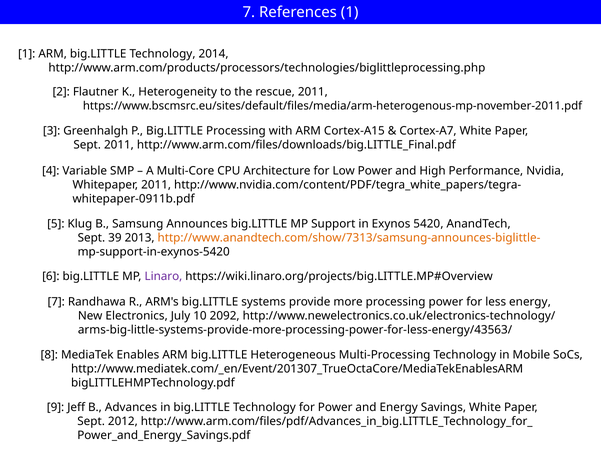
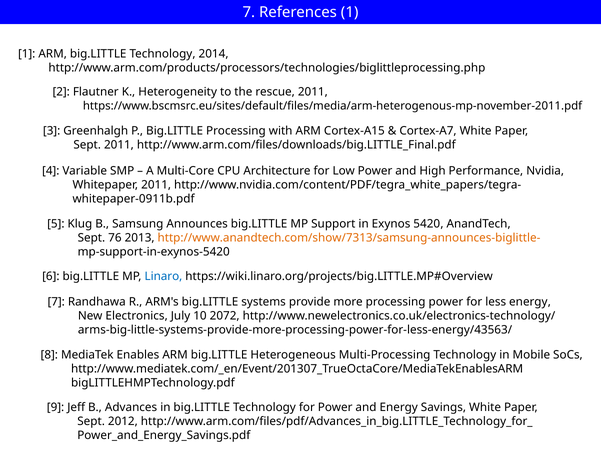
39: 39 -> 76
Linaro colour: purple -> blue
2092: 2092 -> 2072
